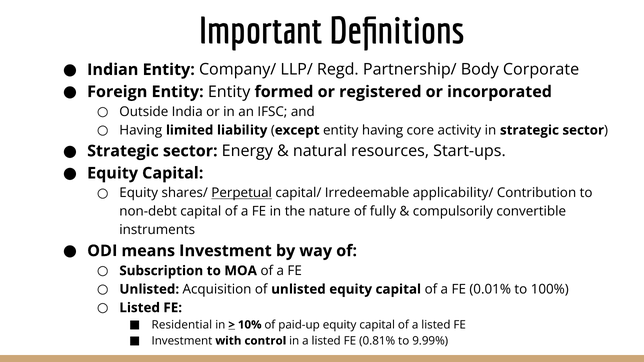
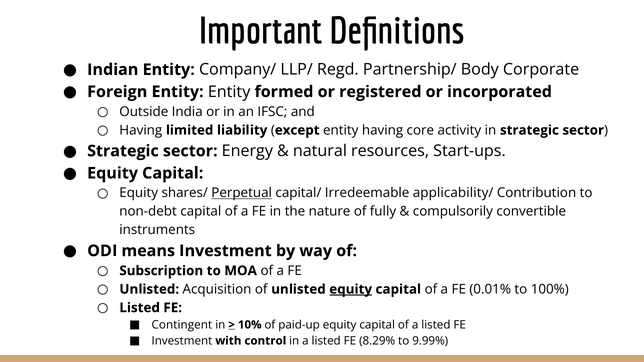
equity at (351, 289) underline: none -> present
Residential: Residential -> Contingent
0.81%: 0.81% -> 8.29%
